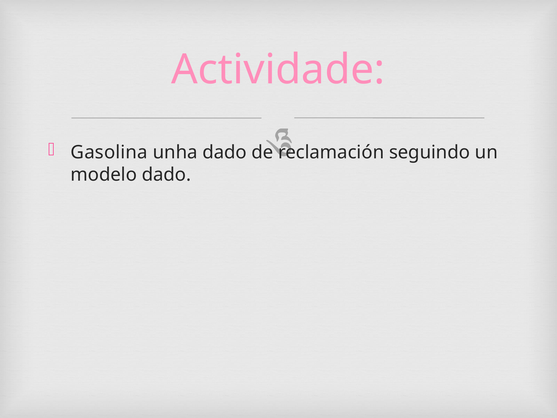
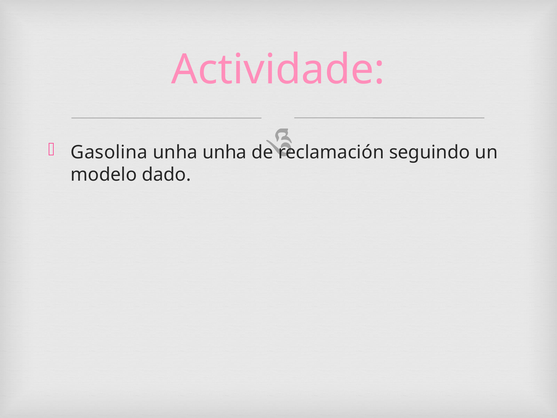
unha dado: dado -> unha
